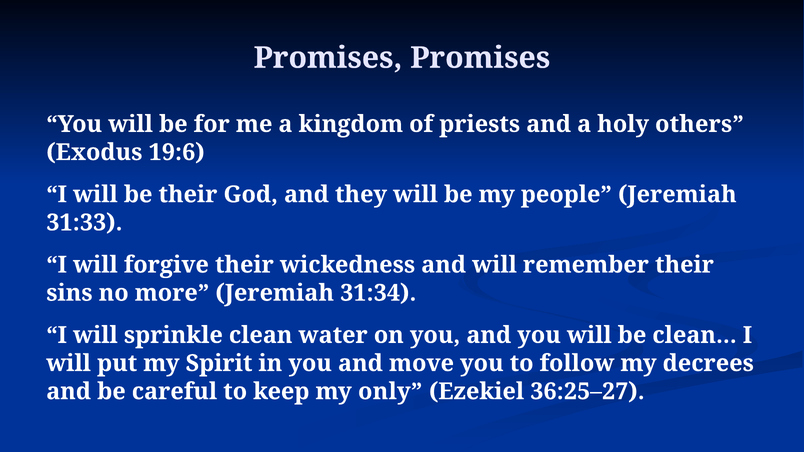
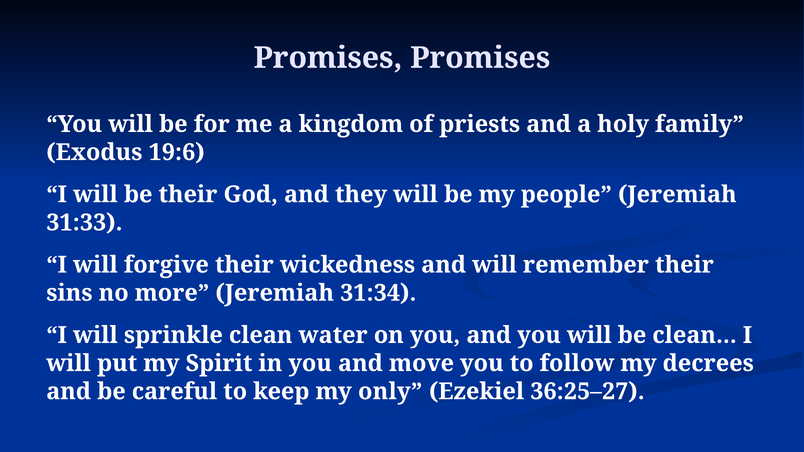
others: others -> family
